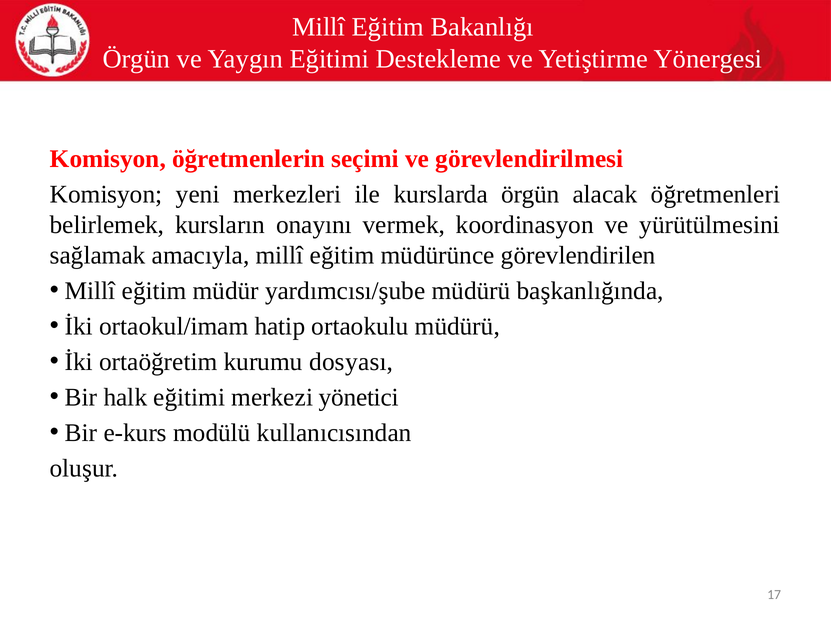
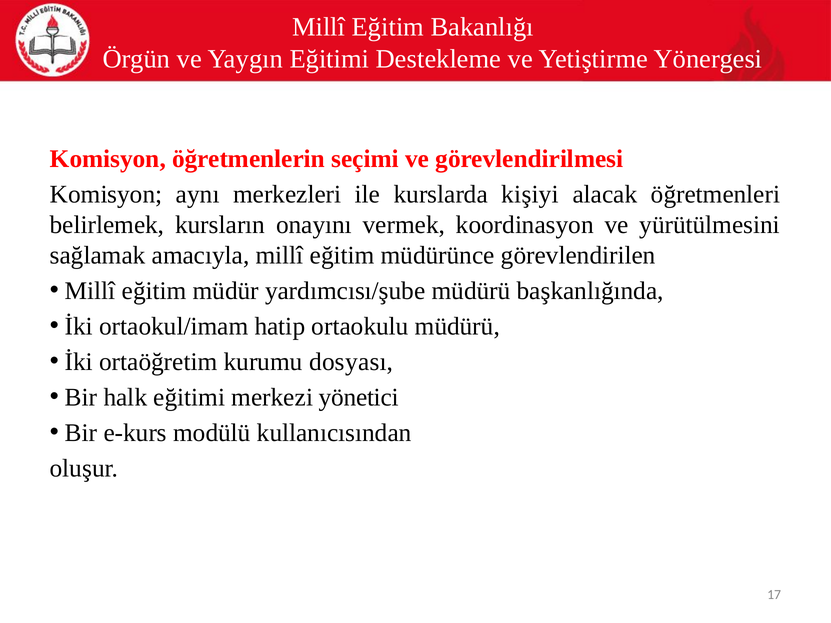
yeni: yeni -> aynı
kurslarda örgün: örgün -> kişiyi
